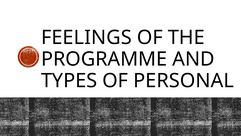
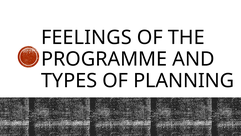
PERSONAL: PERSONAL -> PLANNING
